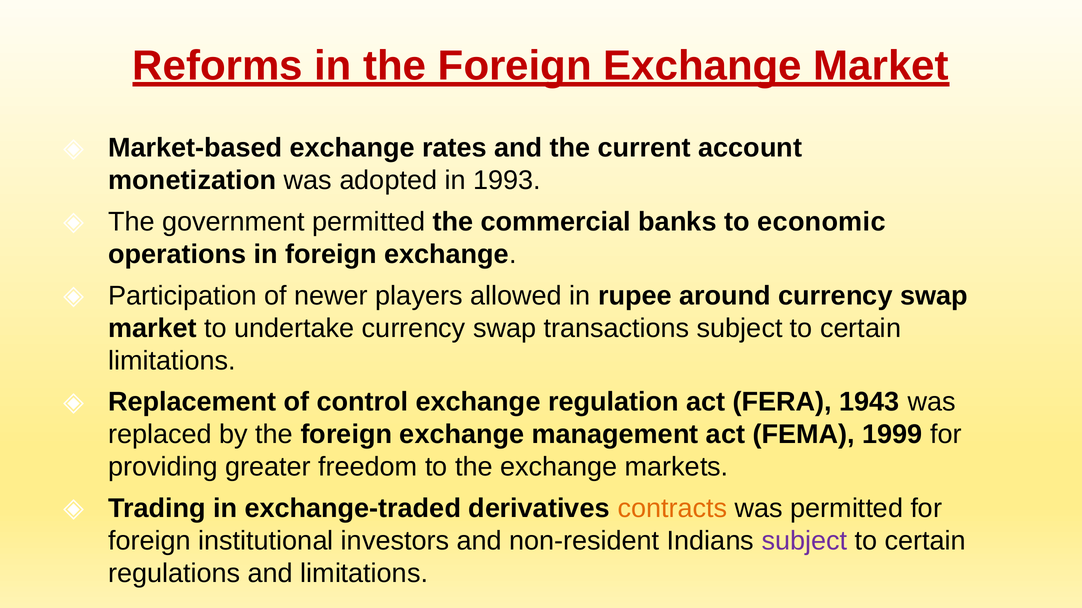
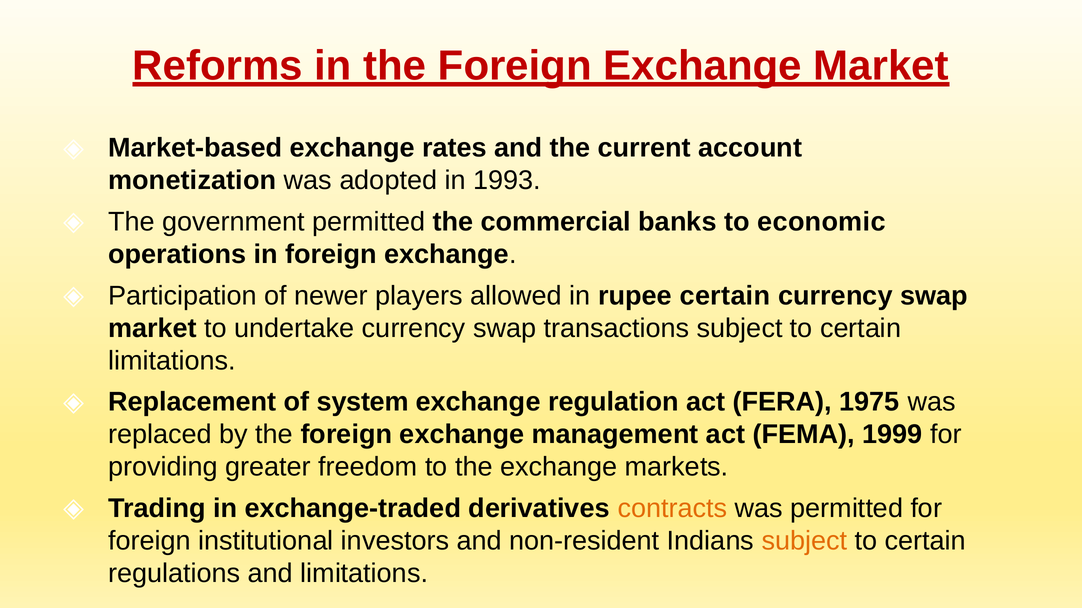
rupee around: around -> certain
control: control -> system
1943: 1943 -> 1975
subject at (804, 541) colour: purple -> orange
